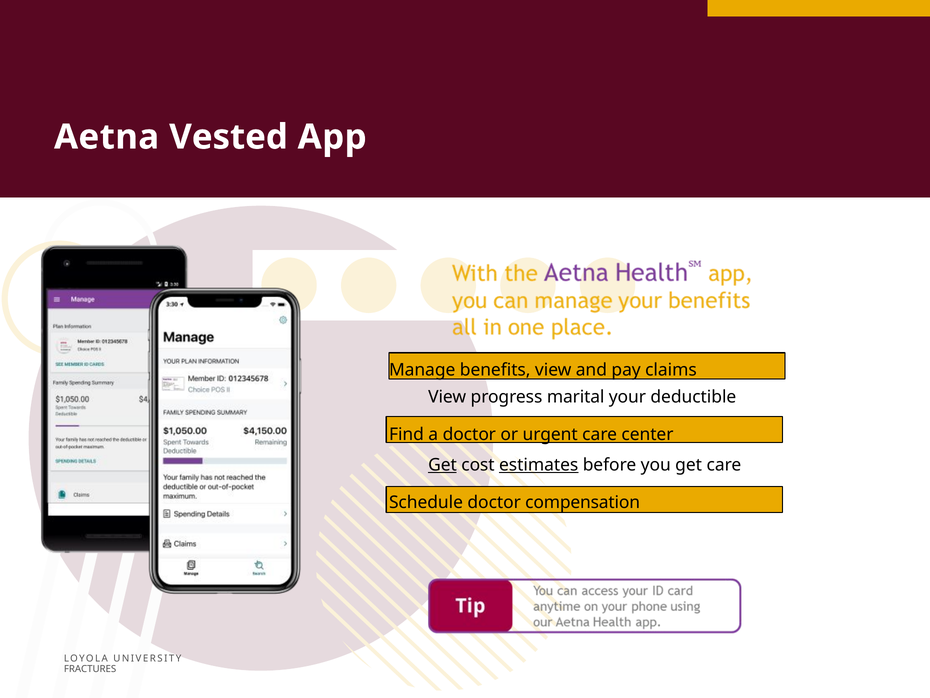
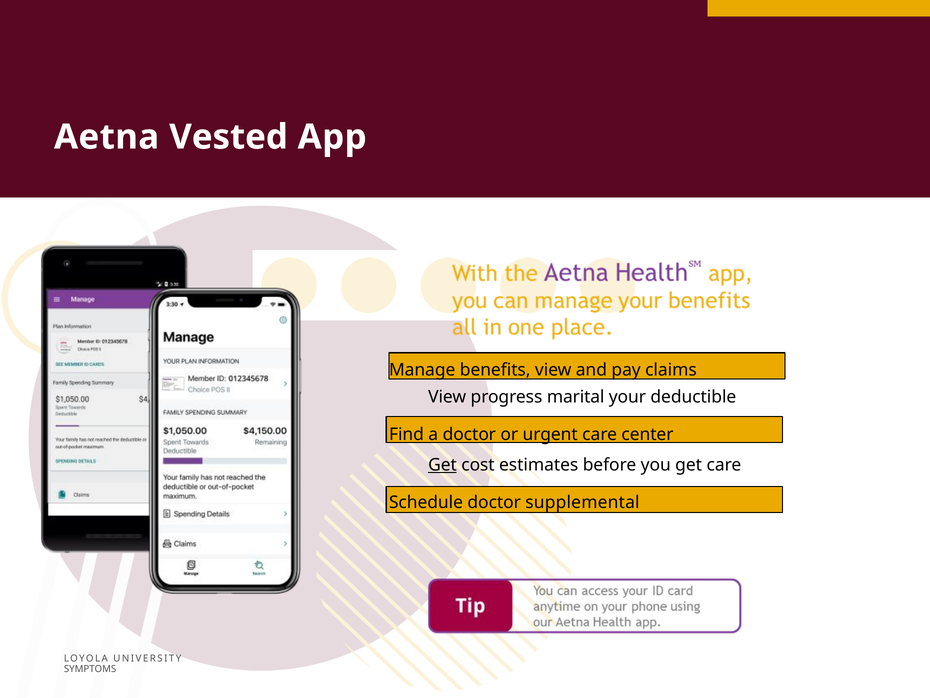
estimates underline: present -> none
compensation: compensation -> supplemental
FRACTURES: FRACTURES -> SYMPTOMS
